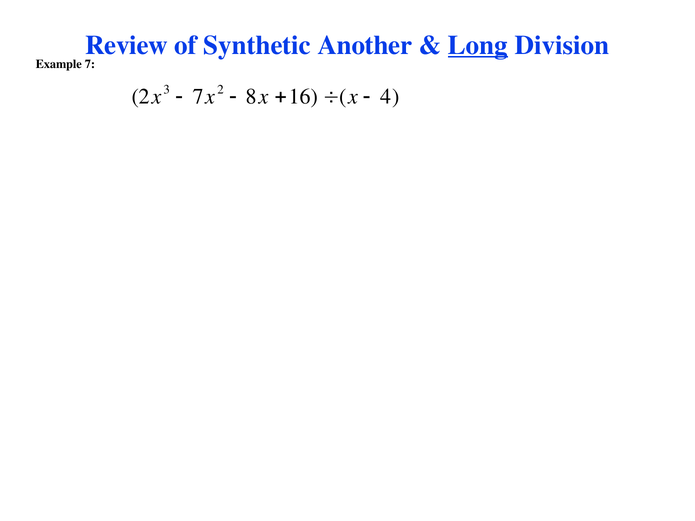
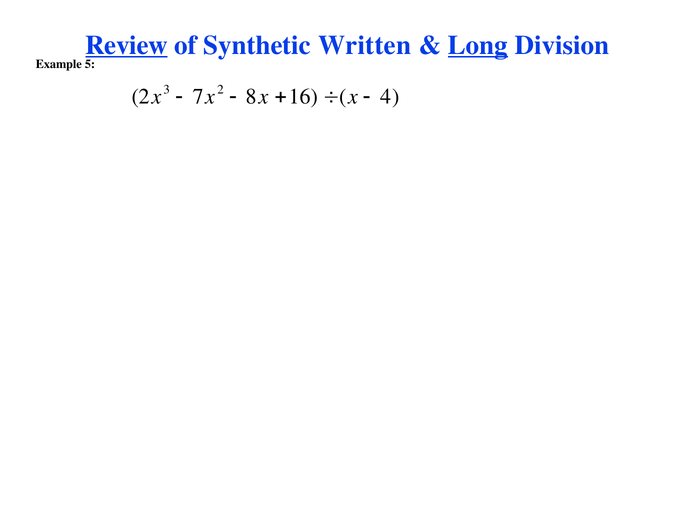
Review underline: none -> present
Another: Another -> Written
7: 7 -> 5
